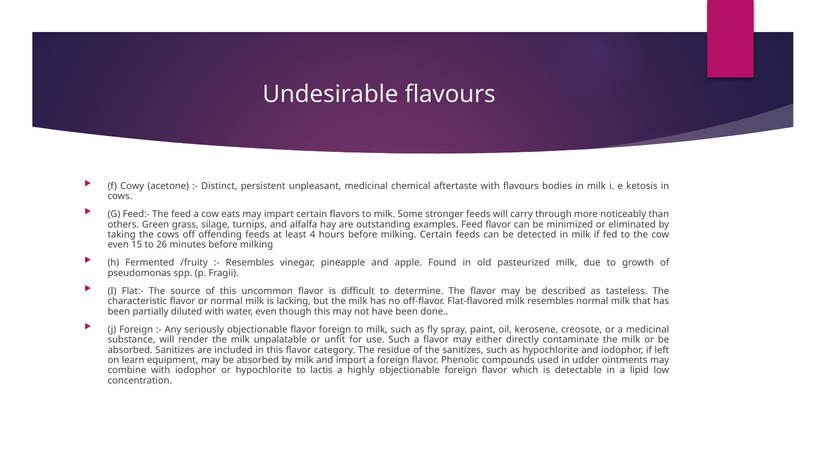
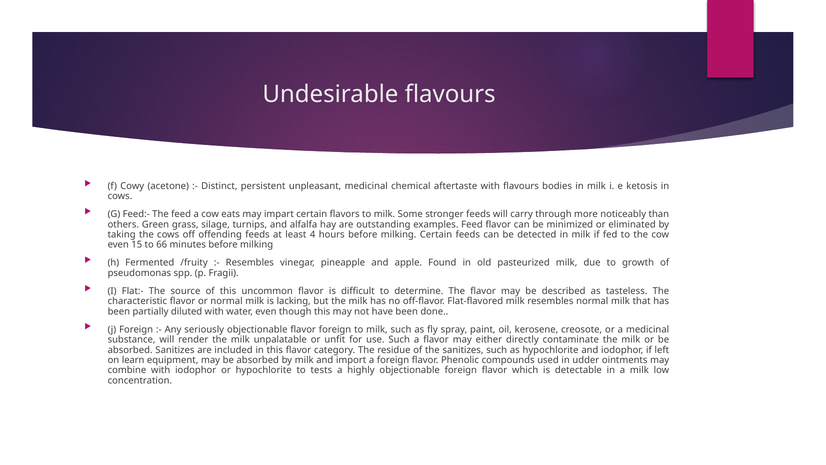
26: 26 -> 66
lactis: lactis -> tests
a lipid: lipid -> milk
